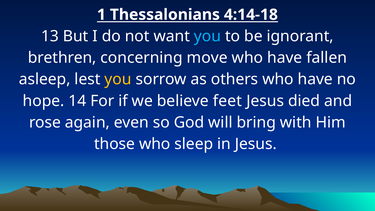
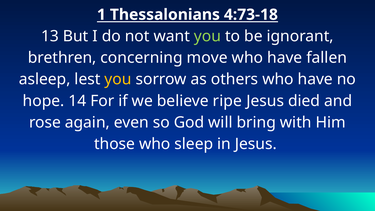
4:14-18: 4:14-18 -> 4:73-18
you at (208, 36) colour: light blue -> light green
feet: feet -> ripe
